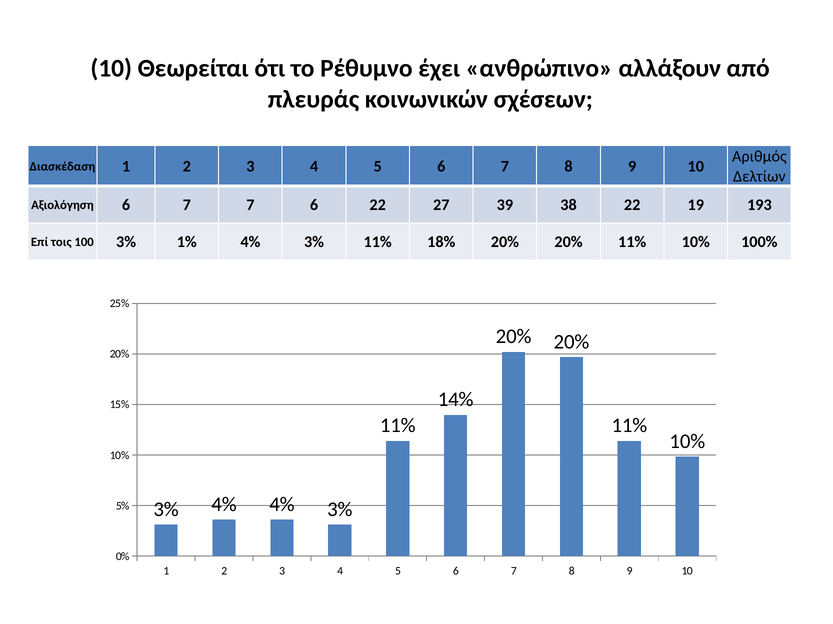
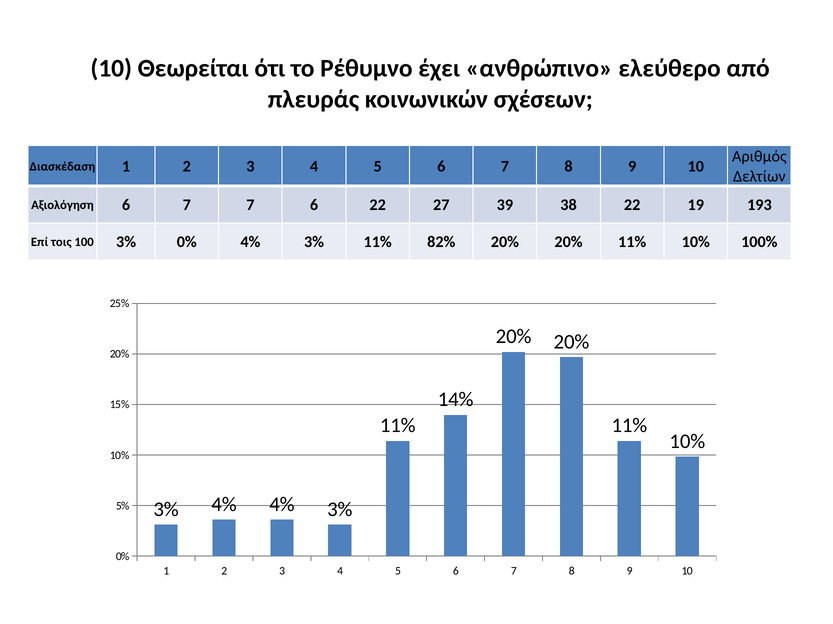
αλλάξουν: αλλάξουν -> ελεύθερο
3% 1%: 1% -> 0%
18%: 18% -> 82%
